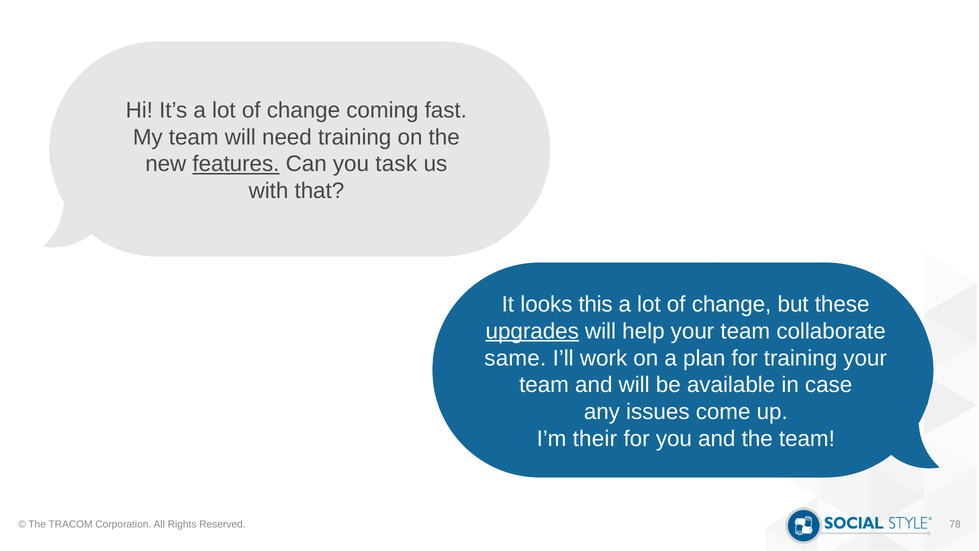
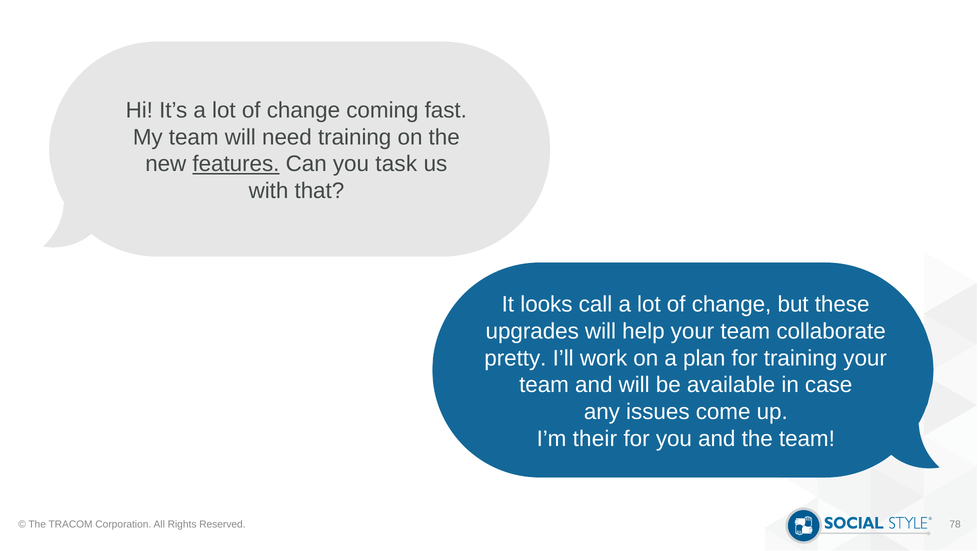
this: this -> call
upgrades underline: present -> none
same: same -> pretty
